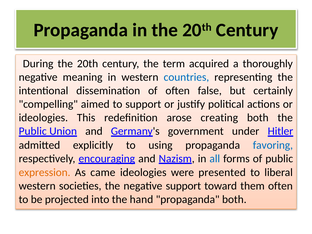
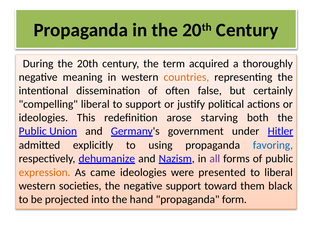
countries colour: blue -> orange
compelling aimed: aimed -> liberal
creating: creating -> starving
encouraging: encouraging -> dehumanize
all colour: blue -> purple
them often: often -> black
propaganda both: both -> form
